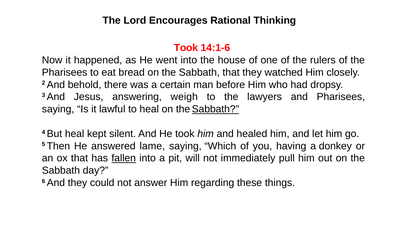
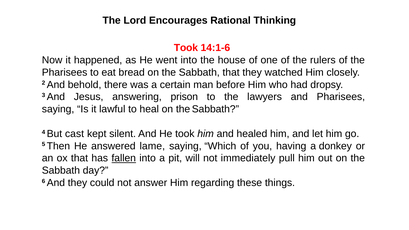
weigh: weigh -> prison
Sabbath at (215, 109) underline: present -> none
But heal: heal -> cast
